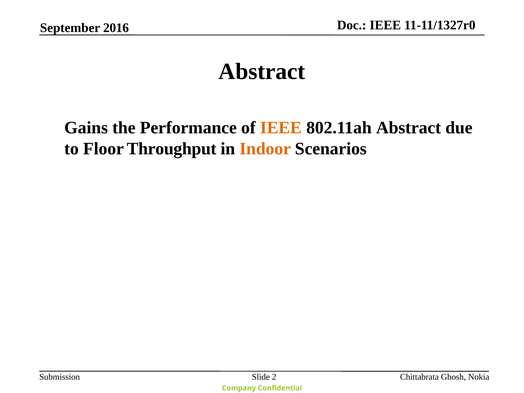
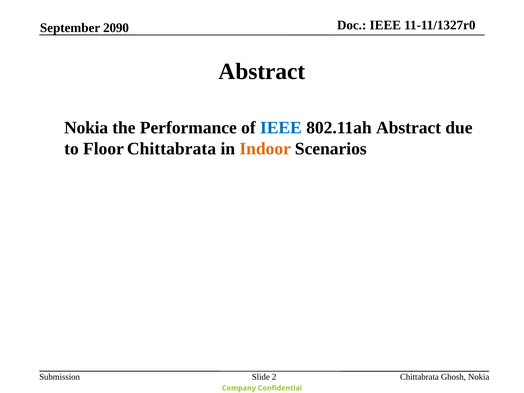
2016: 2016 -> 2090
Gains at (86, 128): Gains -> Nokia
IEEE at (281, 128) colour: orange -> blue
Floor Throughput: Throughput -> Chittabrata
